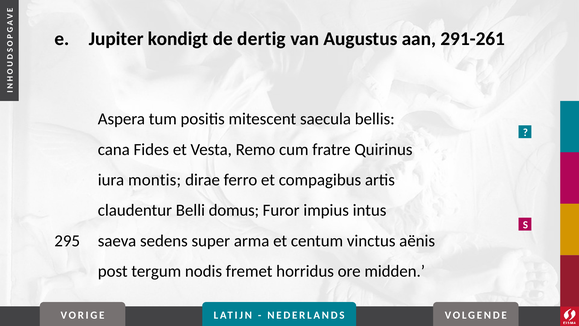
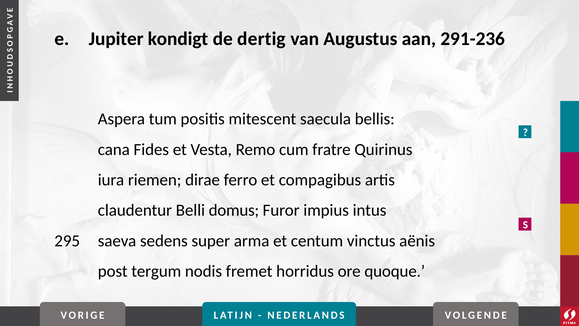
291-261: 291-261 -> 291-236
montis: montis -> riemen
midden: midden -> quoque
